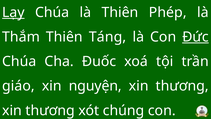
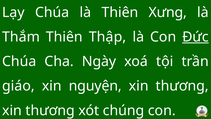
Lạy underline: present -> none
Phép: Phép -> Xưng
Táng: Táng -> Thập
Đuốc: Đuốc -> Ngày
